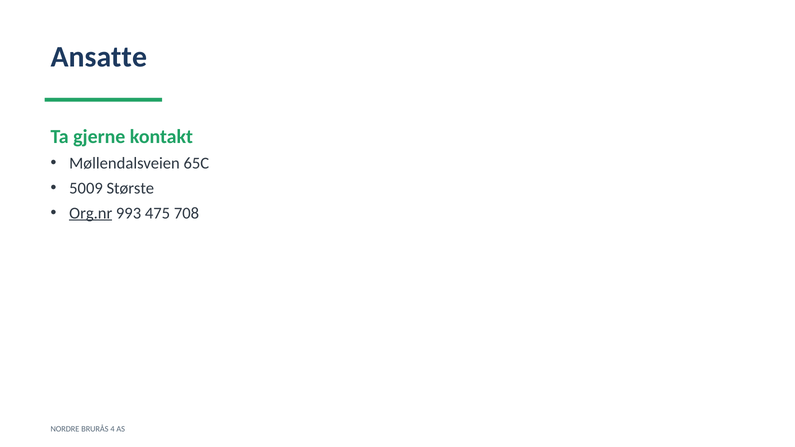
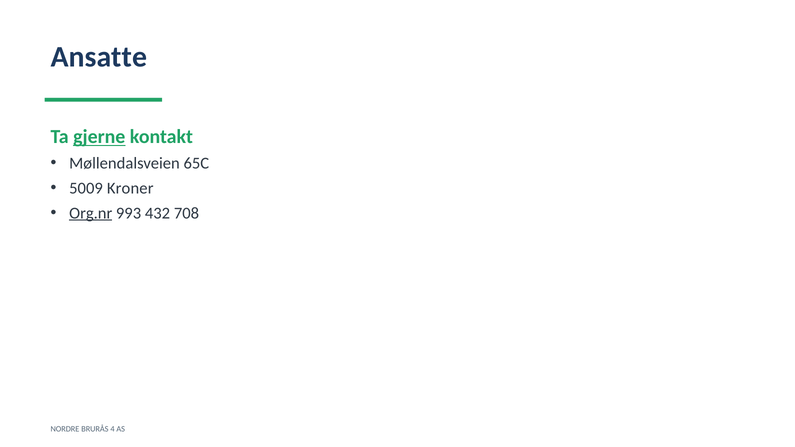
gjerne underline: none -> present
Største: Største -> Kroner
475: 475 -> 432
